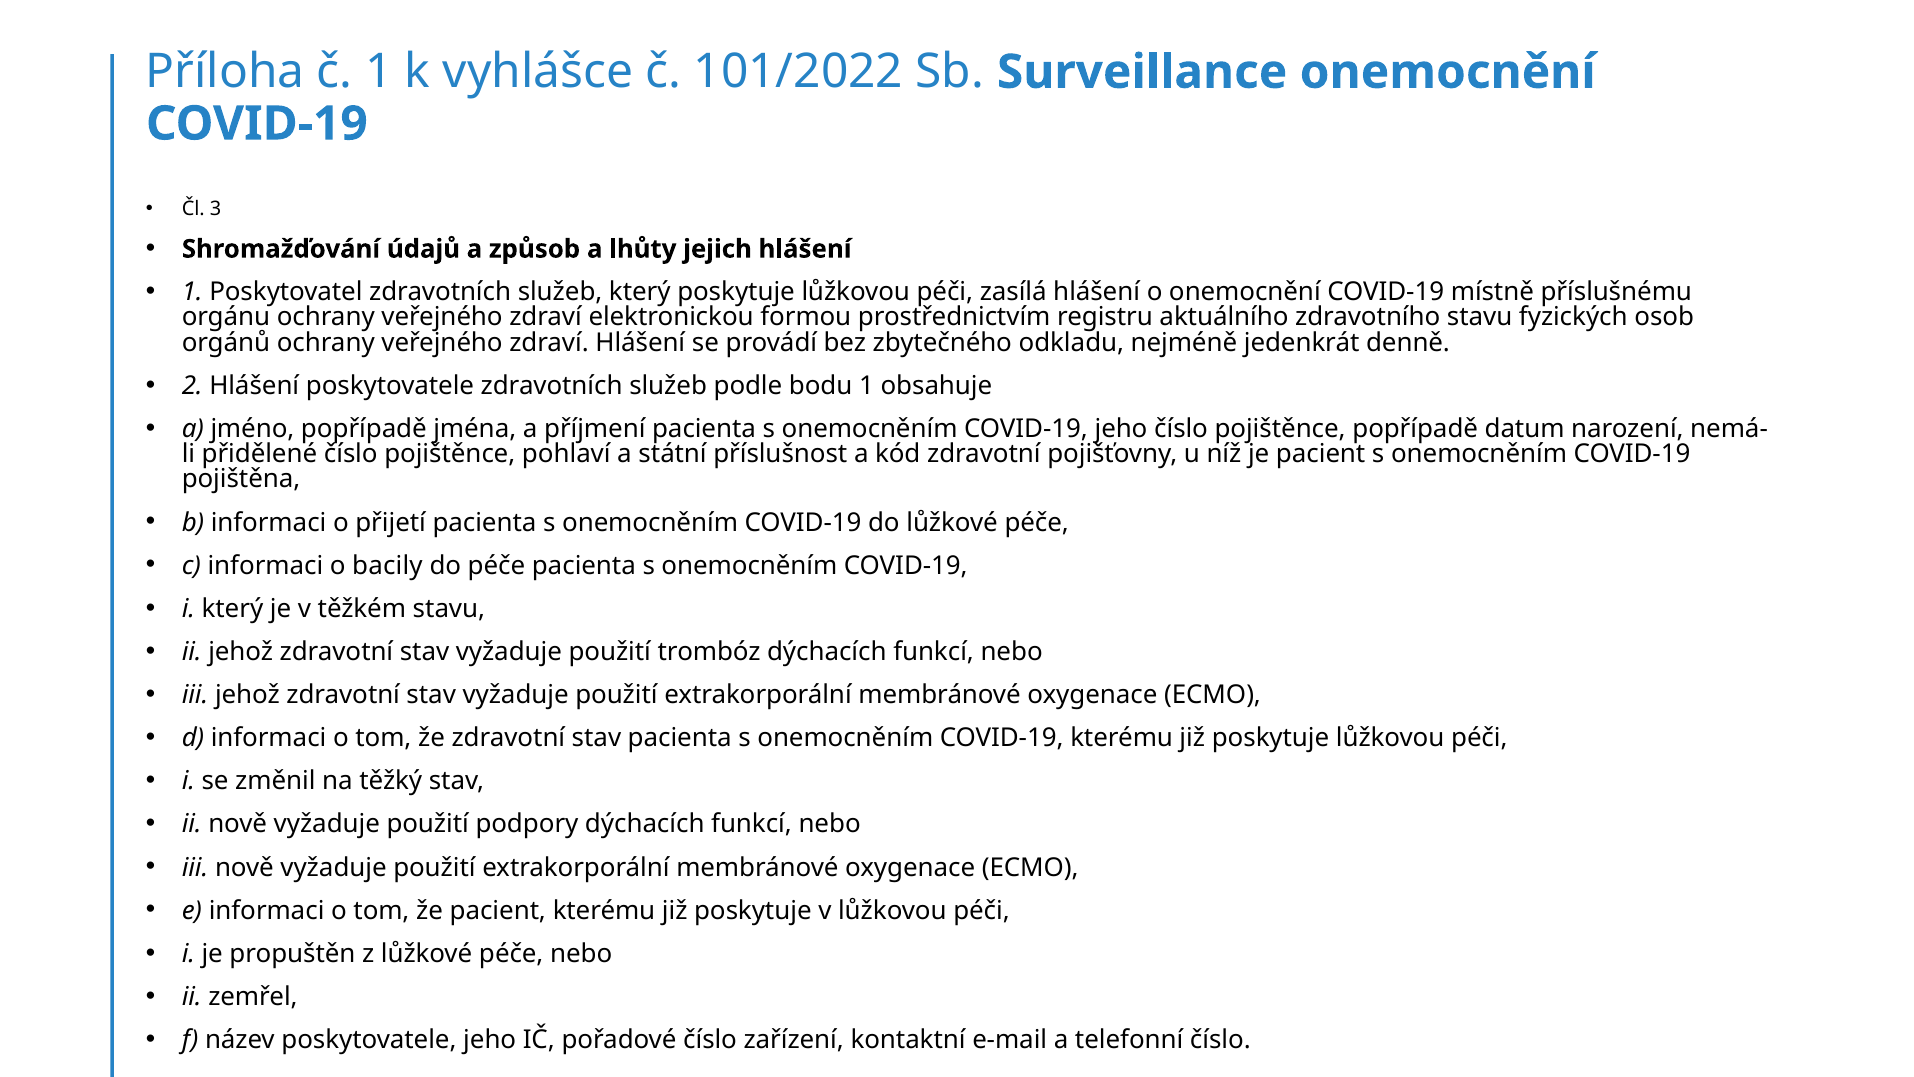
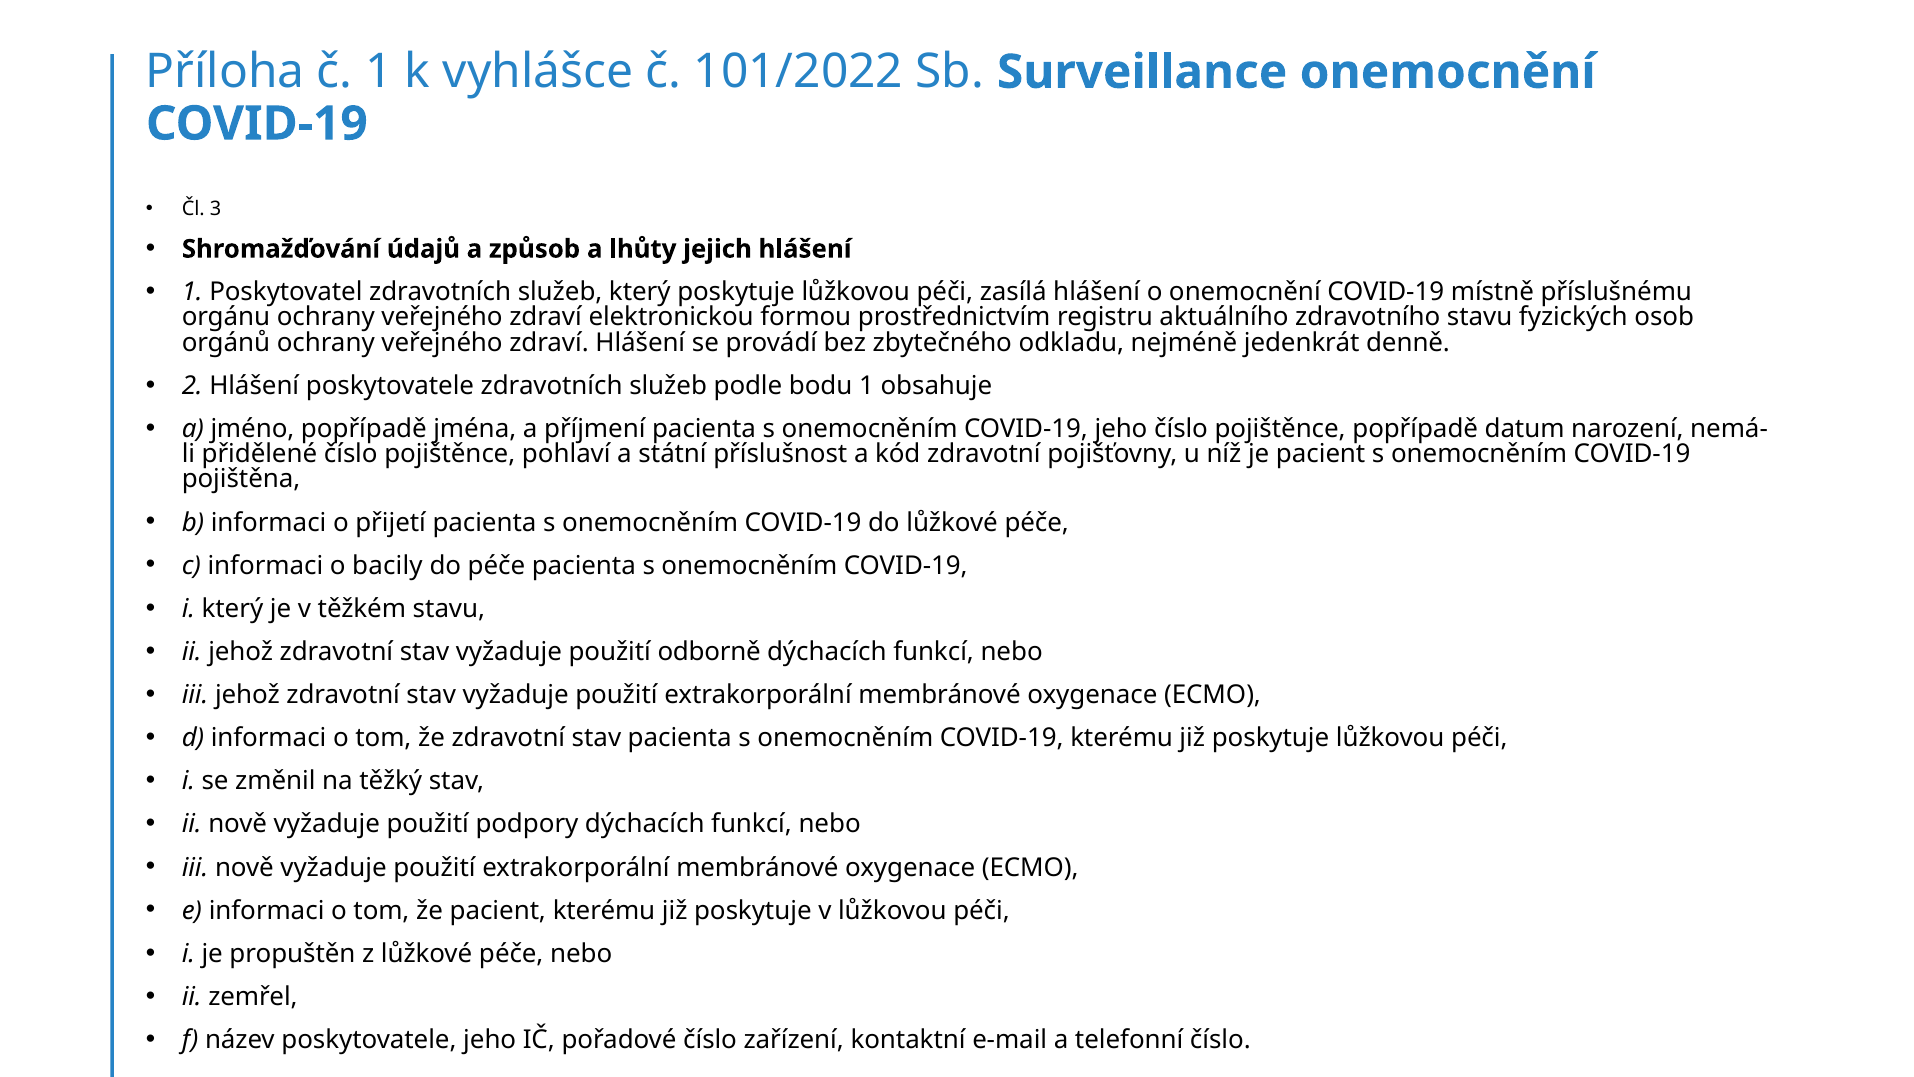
trombóz: trombóz -> odborně
